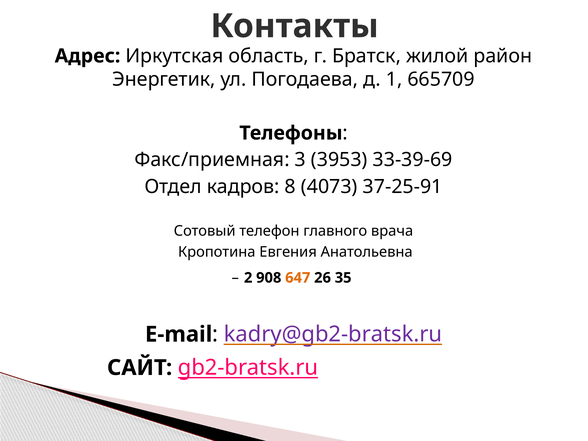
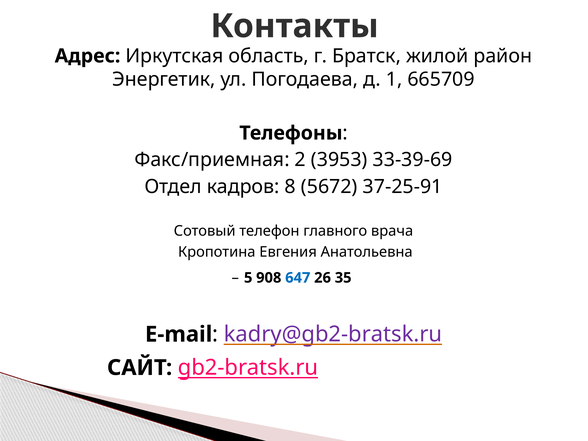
3: 3 -> 2
4073: 4073 -> 5672
2: 2 -> 5
647 colour: orange -> blue
